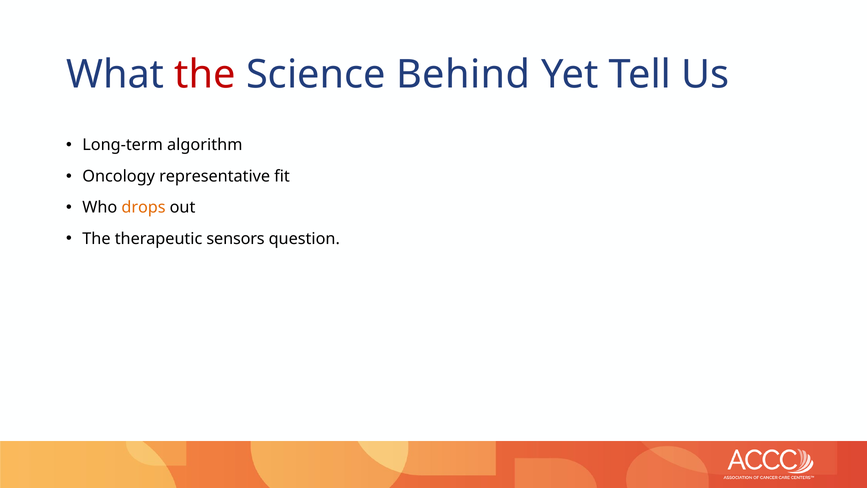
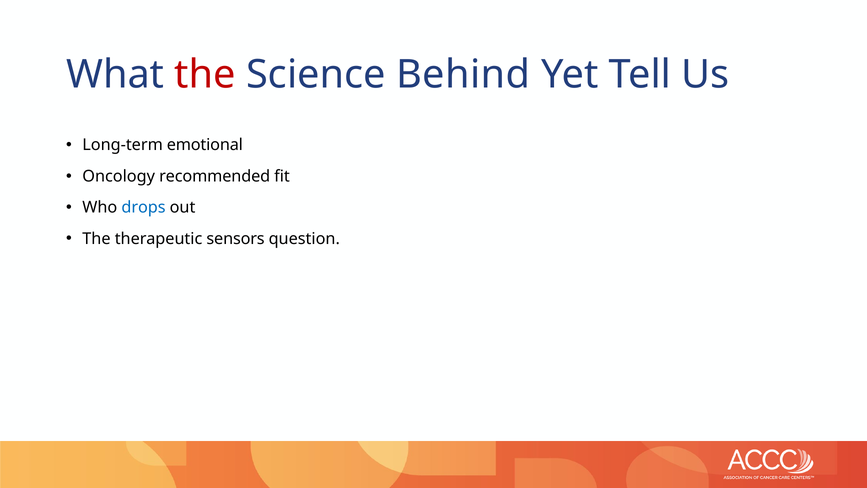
algorithm: algorithm -> emotional
representative: representative -> recommended
drops colour: orange -> blue
